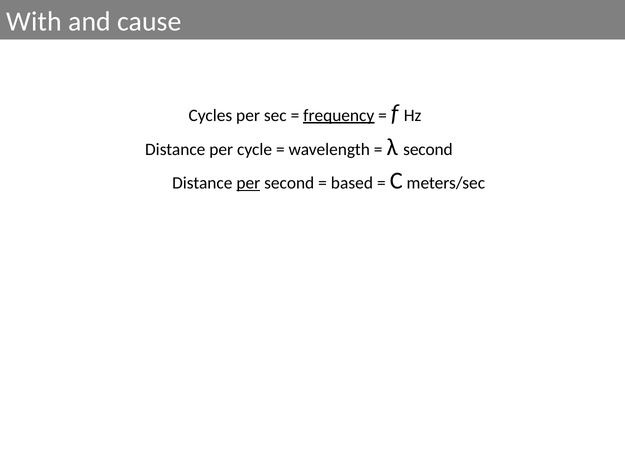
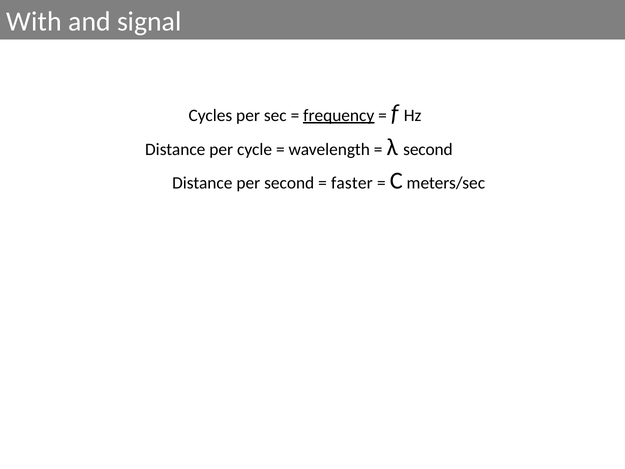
cause: cause -> signal
per at (248, 183) underline: present -> none
based: based -> faster
